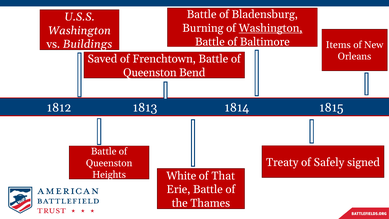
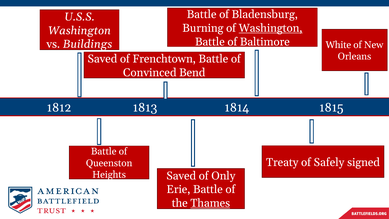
Items: Items -> White
Queenston at (150, 73): Queenston -> Convinced
White at (181, 176): White -> Saved
That: That -> Only
Thames underline: none -> present
